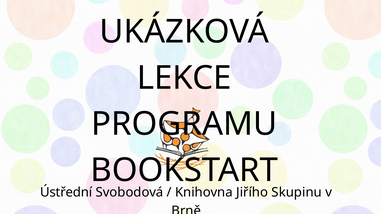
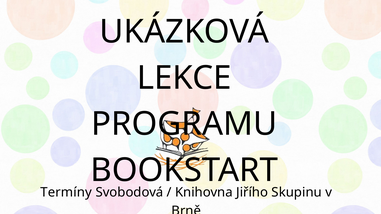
Ústřední: Ústřední -> Termíny
